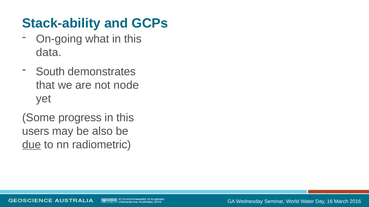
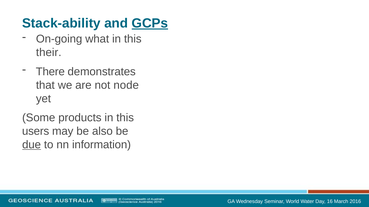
GCPs underline: none -> present
data: data -> their
South: South -> There
progress: progress -> products
radiometric: radiometric -> information
